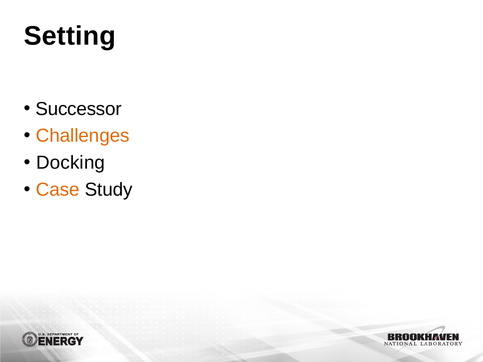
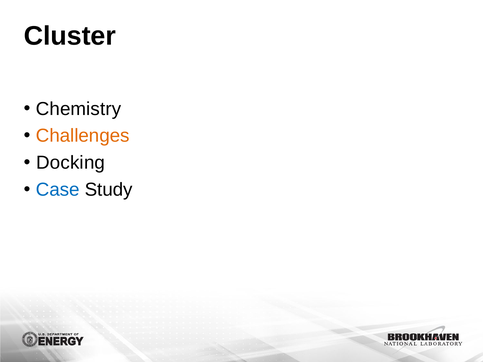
Setting: Setting -> Cluster
Successor: Successor -> Chemistry
Case colour: orange -> blue
